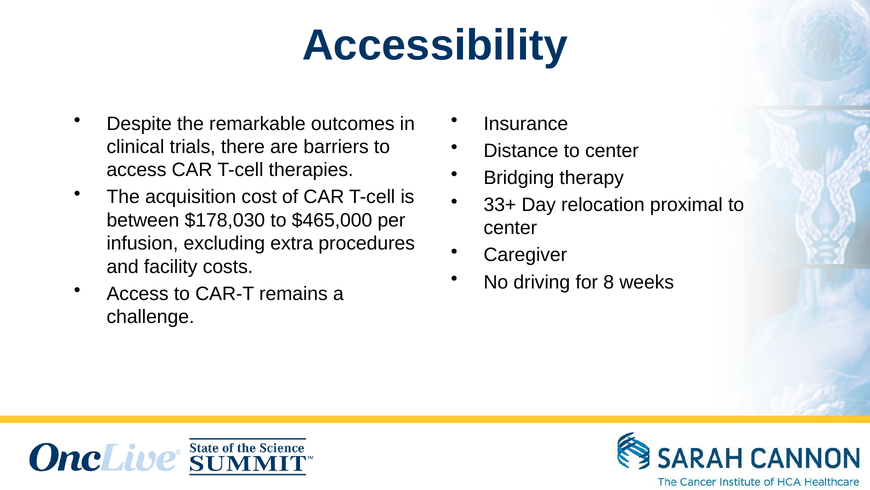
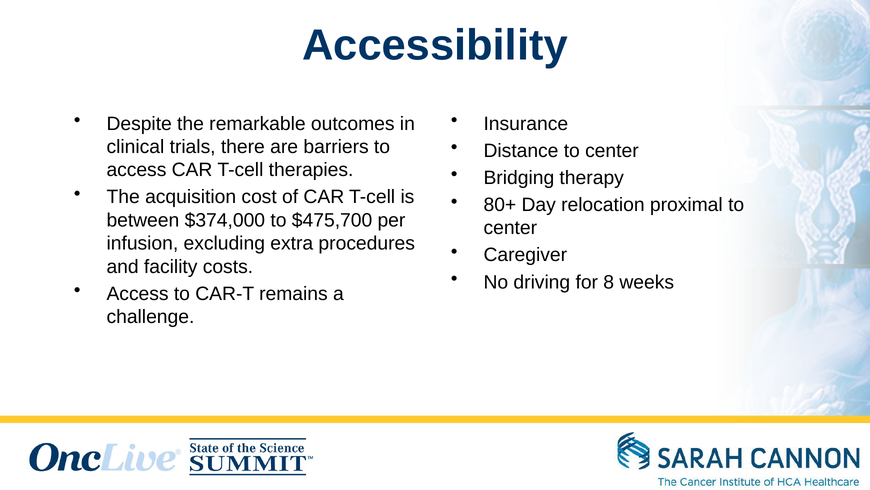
33+: 33+ -> 80+
$178,030: $178,030 -> $374,000
$465,000: $465,000 -> $475,700
